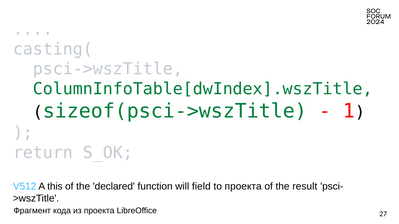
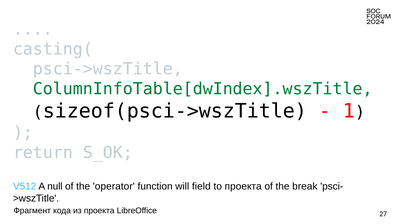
sizeof(psci->wszTitle colour: green -> black
this: this -> null
declared: declared -> operator
result: result -> break
